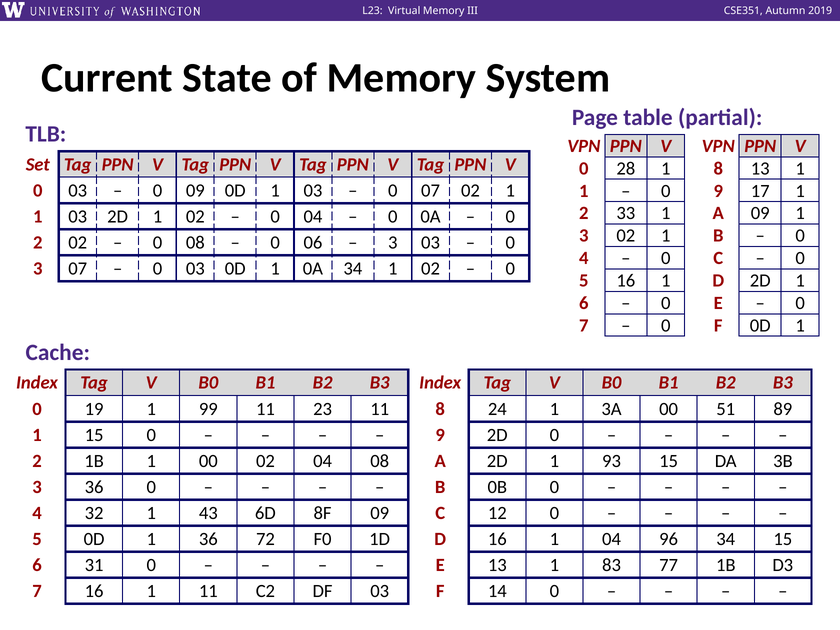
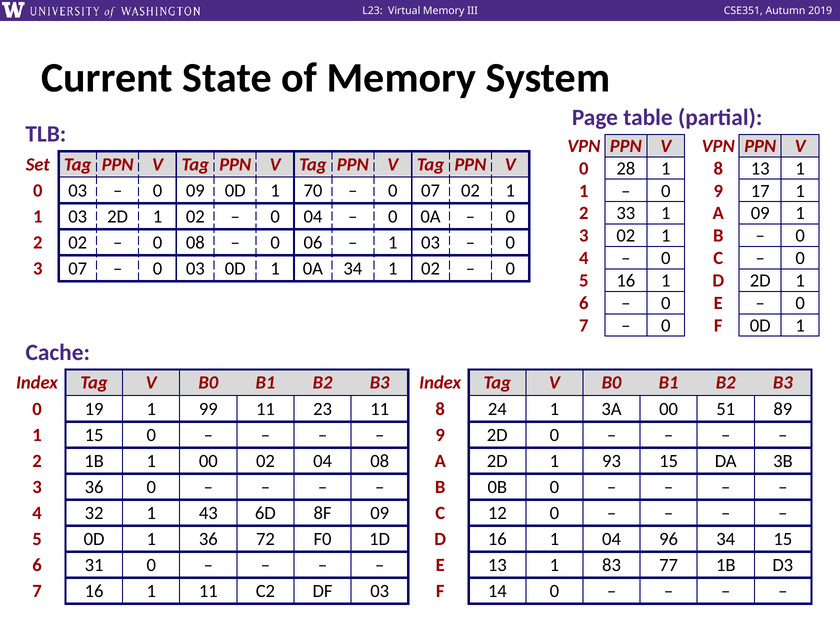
0D 1 03: 03 -> 70
3 at (393, 243): 3 -> 1
